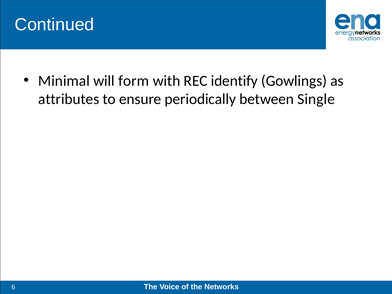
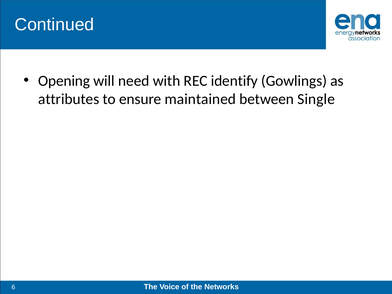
Minimal: Minimal -> Opening
form: form -> need
periodically: periodically -> maintained
